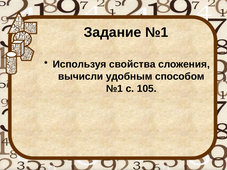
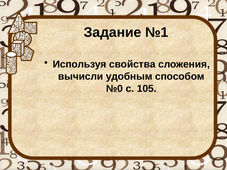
№1 at (114, 89): №1 -> №0
